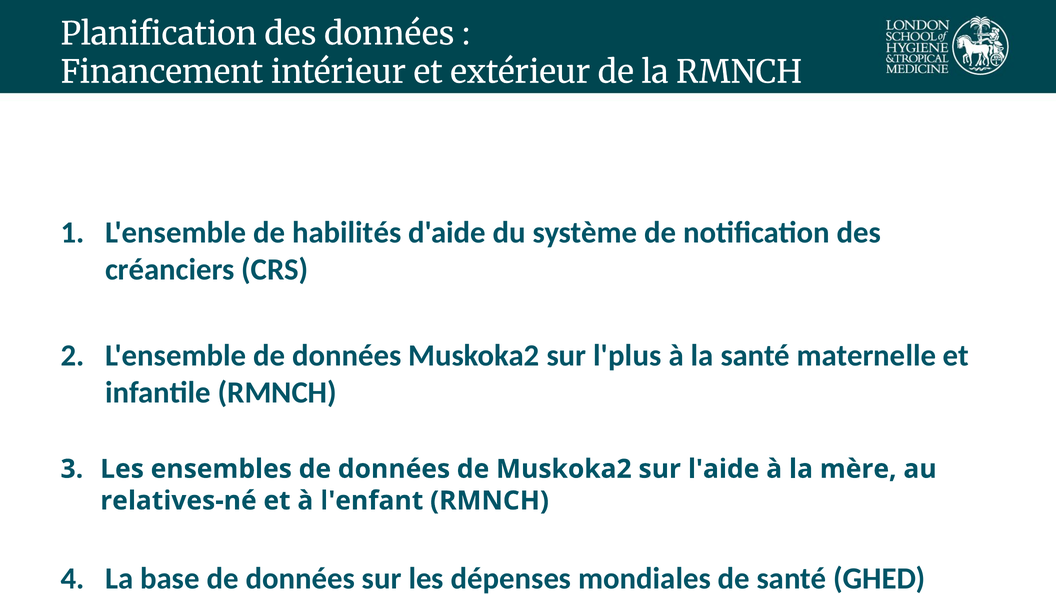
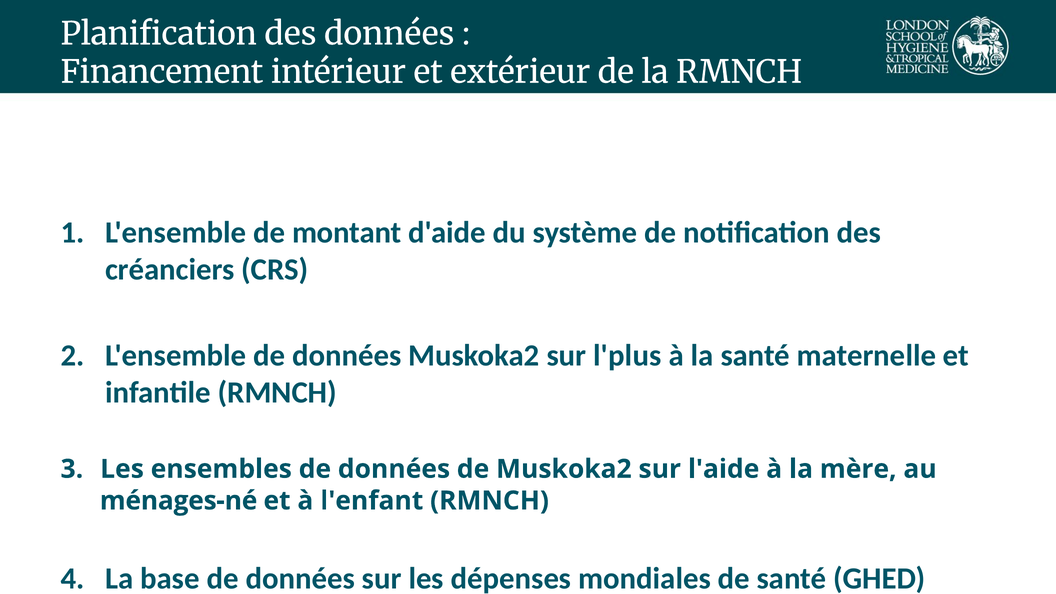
habilités: habilités -> montant
relatives-né: relatives-né -> ménages-né
